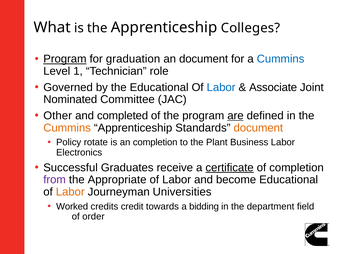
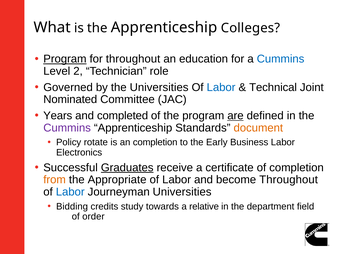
for graduation: graduation -> throughout
an document: document -> education
1: 1 -> 2
the Educational: Educational -> Universities
Associate: Associate -> Technical
Other: Other -> Years
Cummins at (67, 128) colour: orange -> purple
Plant: Plant -> Early
Graduates underline: none -> present
certificate underline: present -> none
from colour: purple -> orange
become Educational: Educational -> Throughout
Labor at (70, 192) colour: orange -> blue
Worked: Worked -> Bidding
credit: credit -> study
bidding: bidding -> relative
